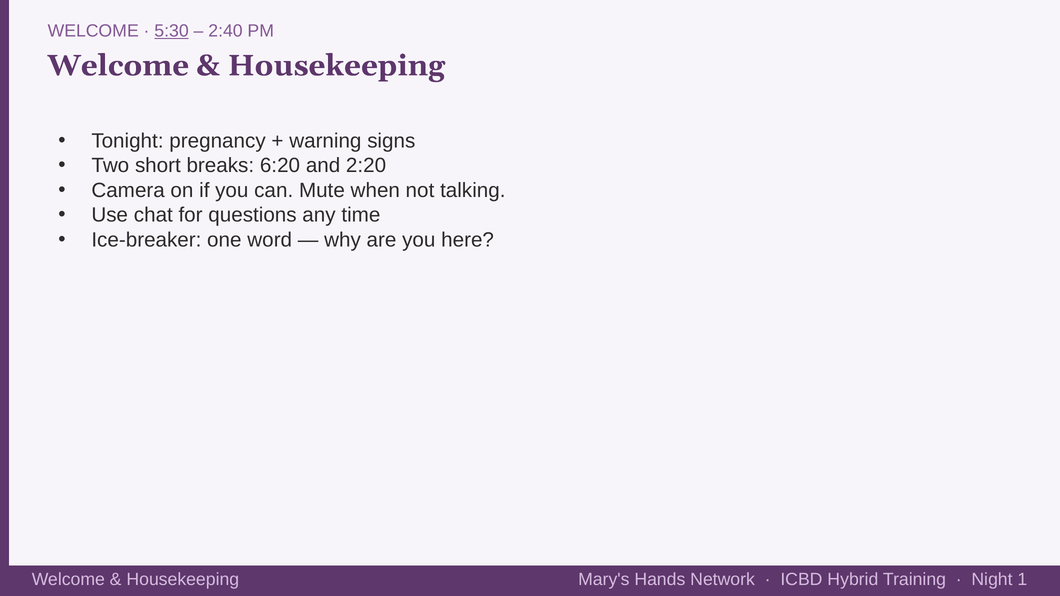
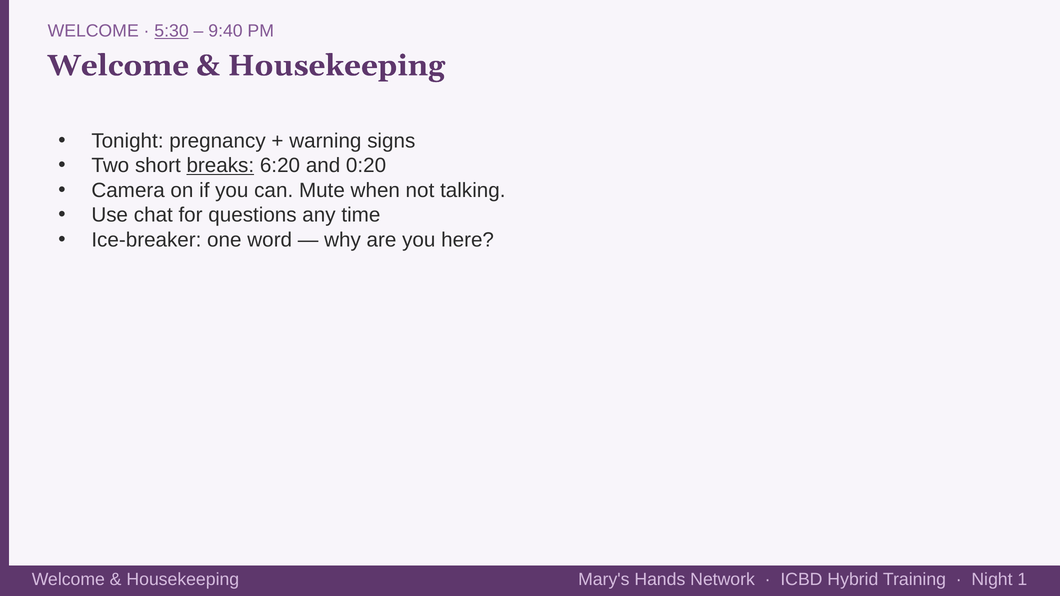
2:40: 2:40 -> 9:40
breaks underline: none -> present
2:20: 2:20 -> 0:20
